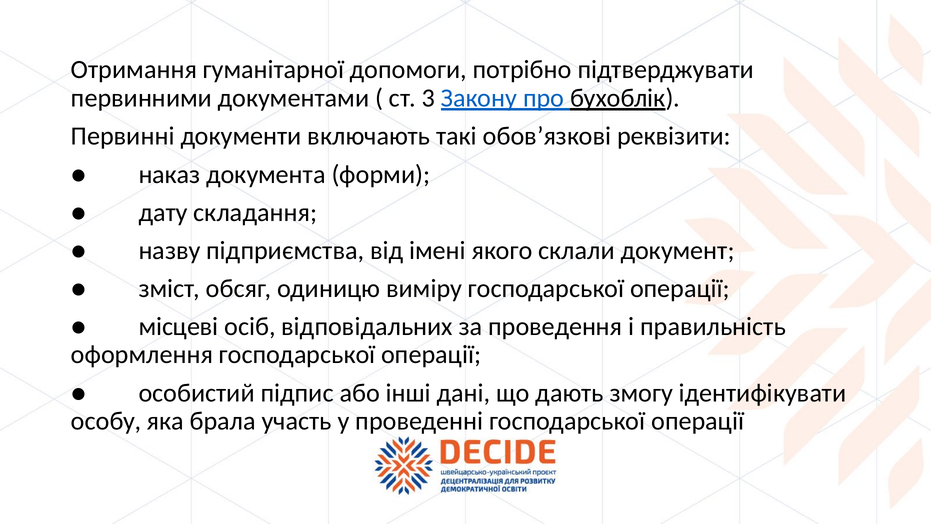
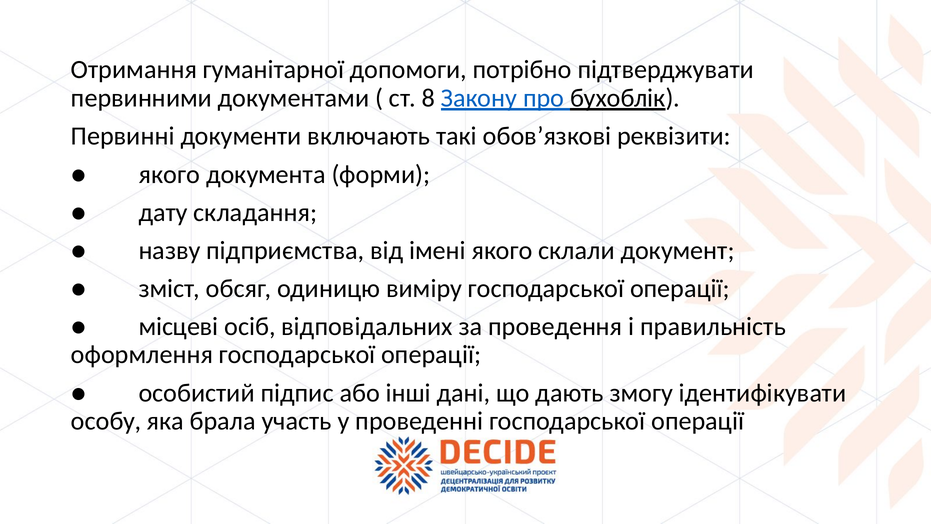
3: 3 -> 8
наказ at (170, 174): наказ -> якого
